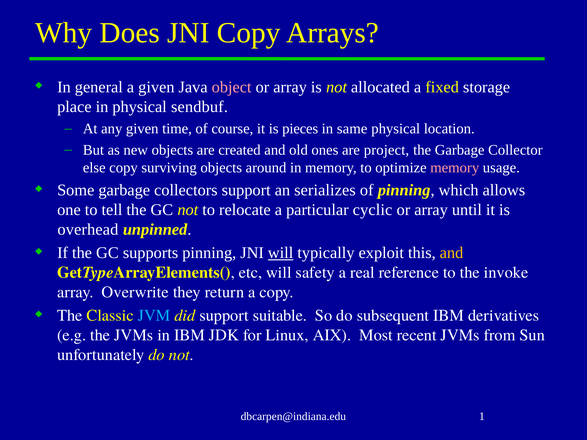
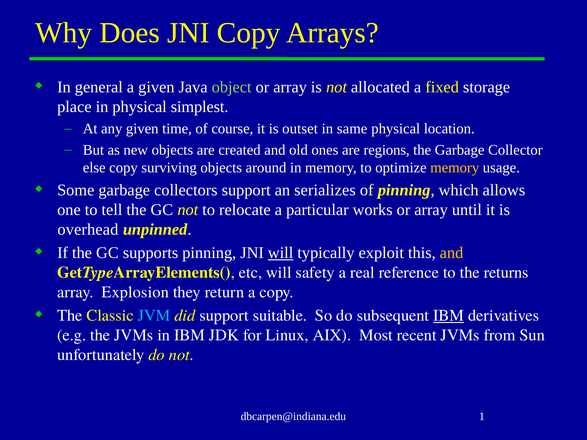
object colour: pink -> light green
sendbuf: sendbuf -> simplest
pieces: pieces -> outset
project: project -> regions
memory at (455, 168) colour: pink -> yellow
cyclic: cyclic -> works
invoke: invoke -> returns
Overwrite: Overwrite -> Explosion
IBM at (449, 316) underline: none -> present
